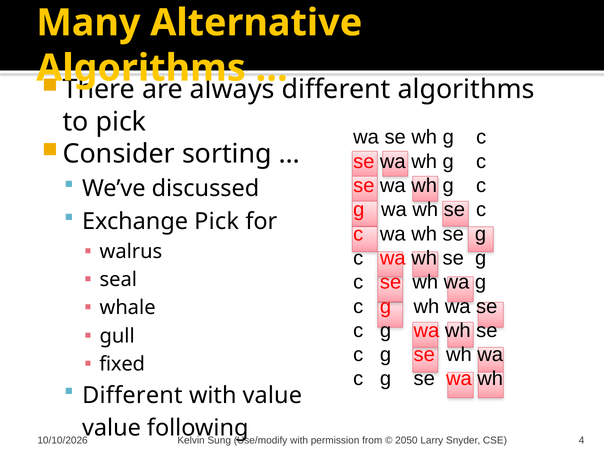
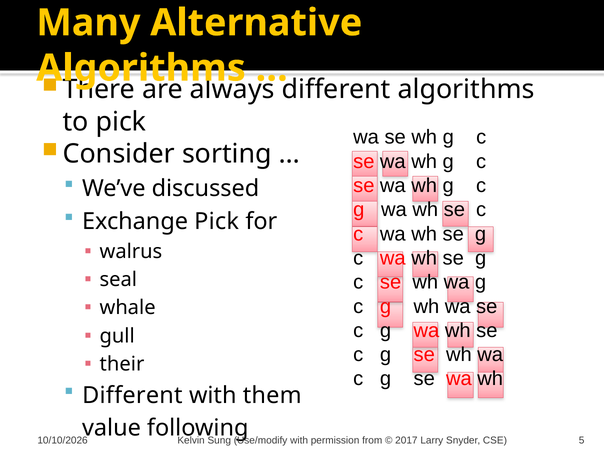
fixed: fixed -> their
with value: value -> them
2050: 2050 -> 2017
4: 4 -> 5
